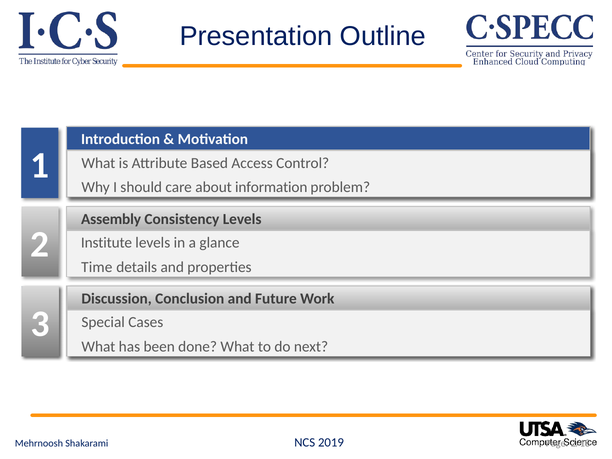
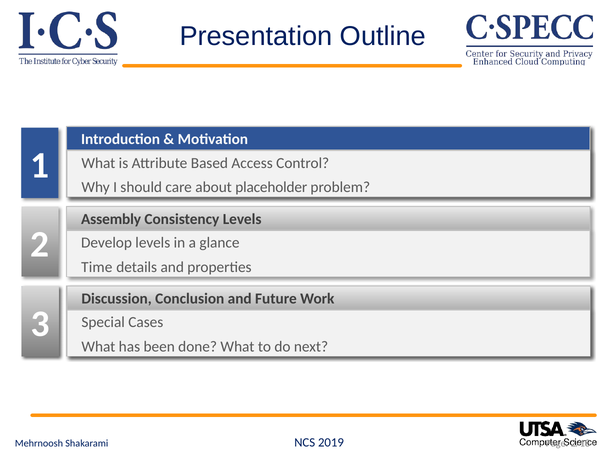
about information: information -> placeholder
Institute: Institute -> Develop
